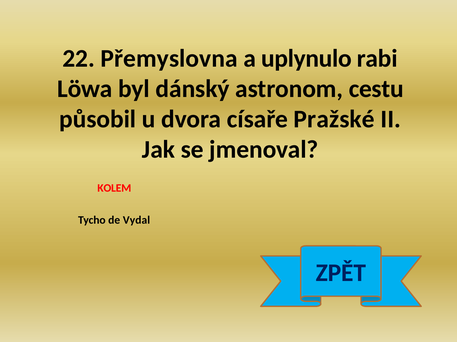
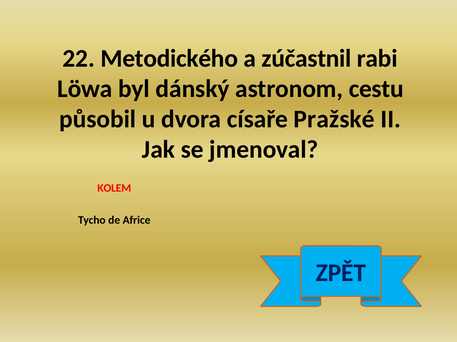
Přemyslovna: Přemyslovna -> Metodického
uplynulo: uplynulo -> zúčastnil
Vydal: Vydal -> Africe
